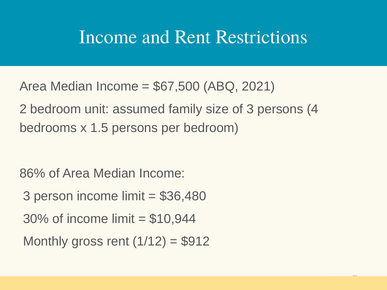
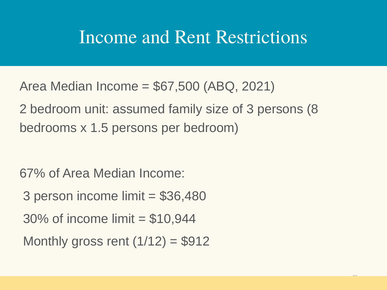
4: 4 -> 8
86%: 86% -> 67%
